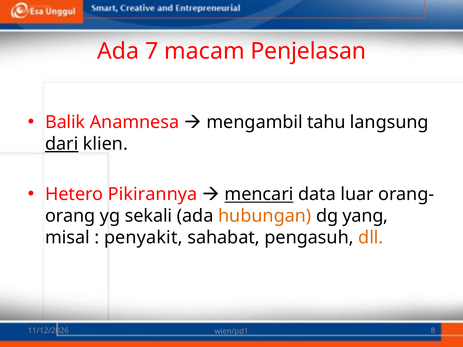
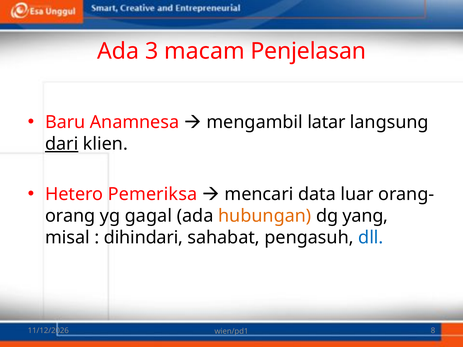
7: 7 -> 3
Balik: Balik -> Baru
tahu: tahu -> latar
Pikirannya: Pikirannya -> Pemeriksa
mencari underline: present -> none
sekali: sekali -> gagal
penyakit: penyakit -> dihindari
dll colour: orange -> blue
